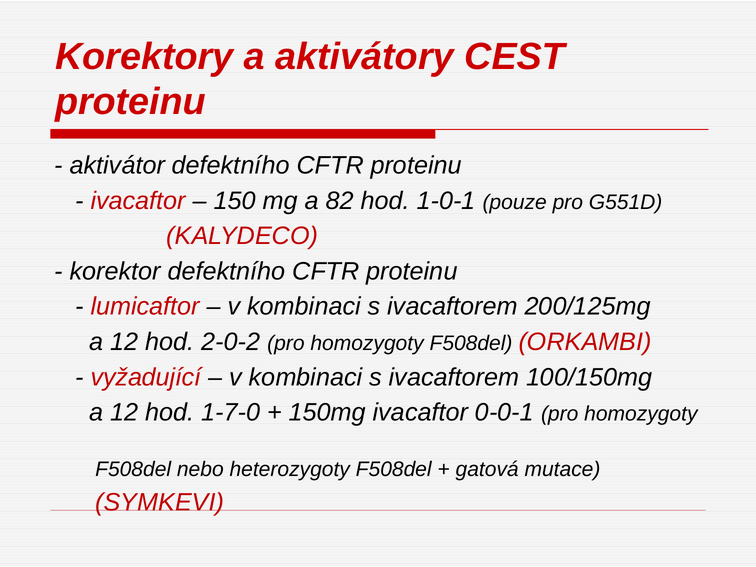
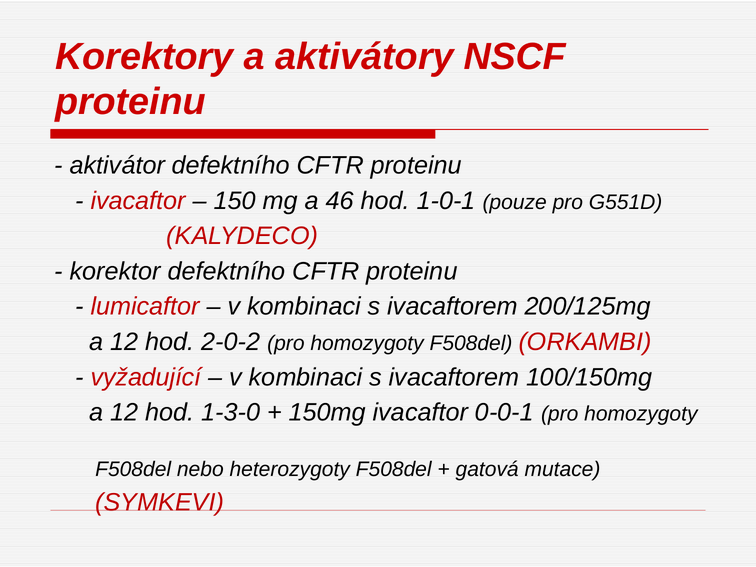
CEST: CEST -> NSCF
82: 82 -> 46
1-7-0: 1-7-0 -> 1-3-0
